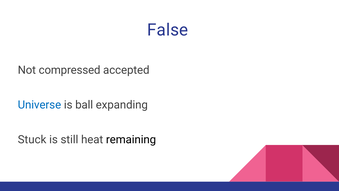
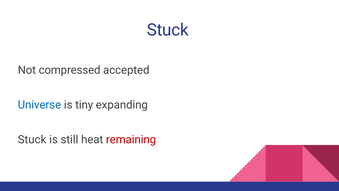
False at (168, 30): False -> Stuck
ball: ball -> tiny
remaining colour: black -> red
